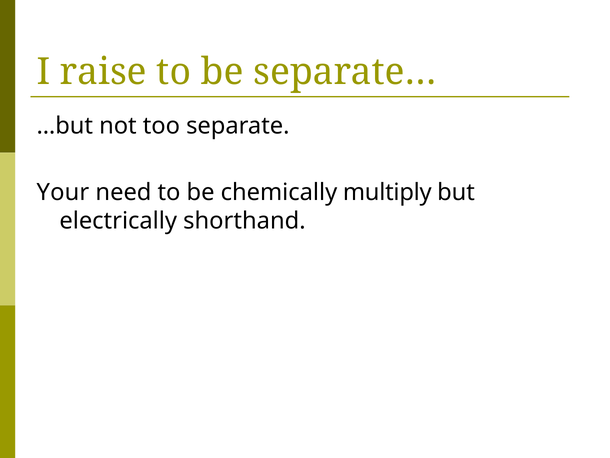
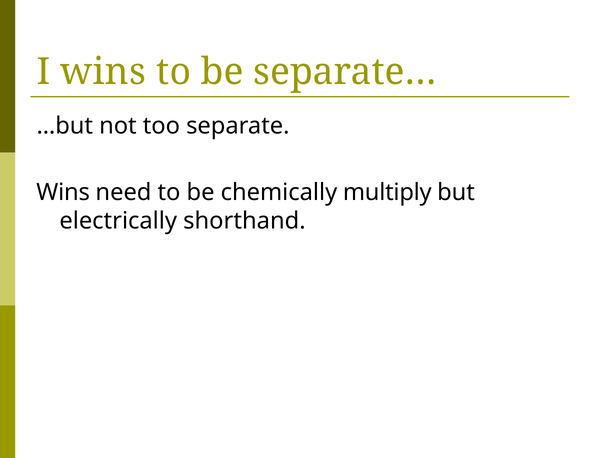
I raise: raise -> wins
Your at (63, 192): Your -> Wins
